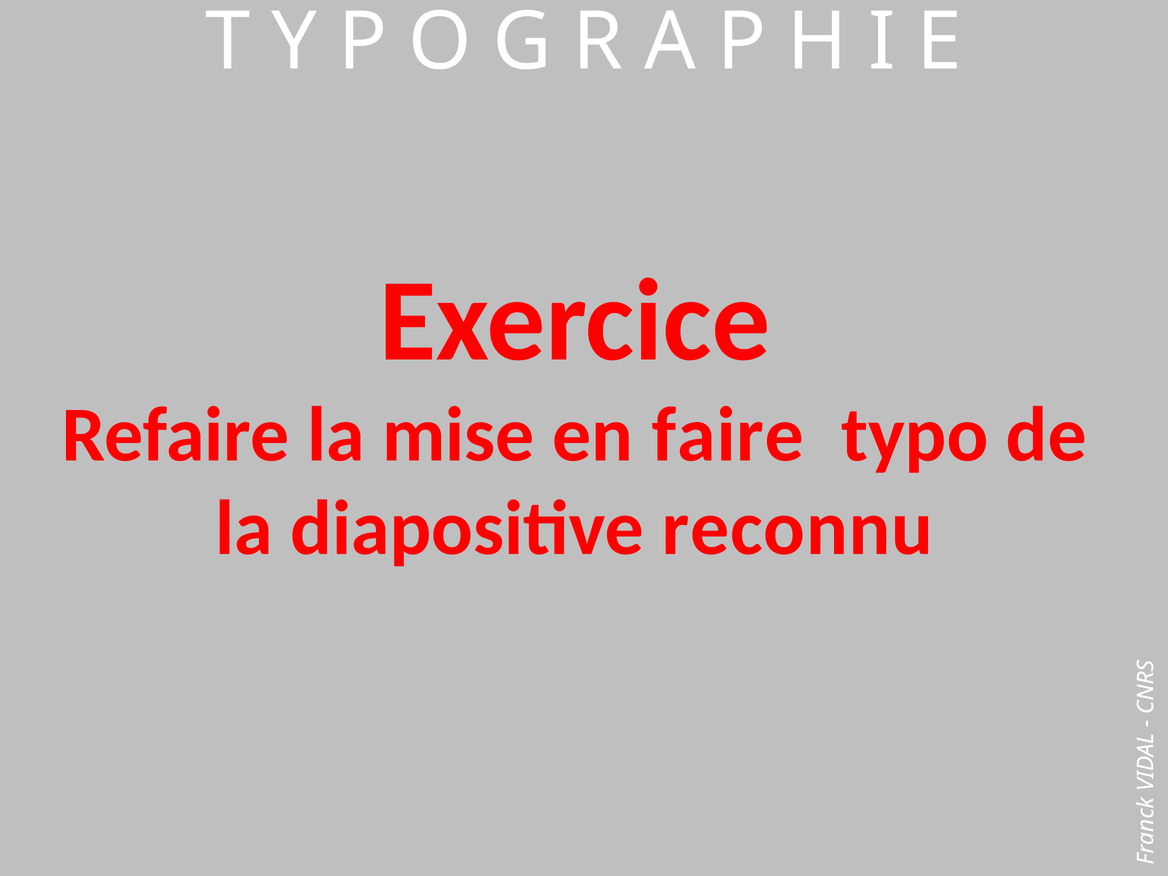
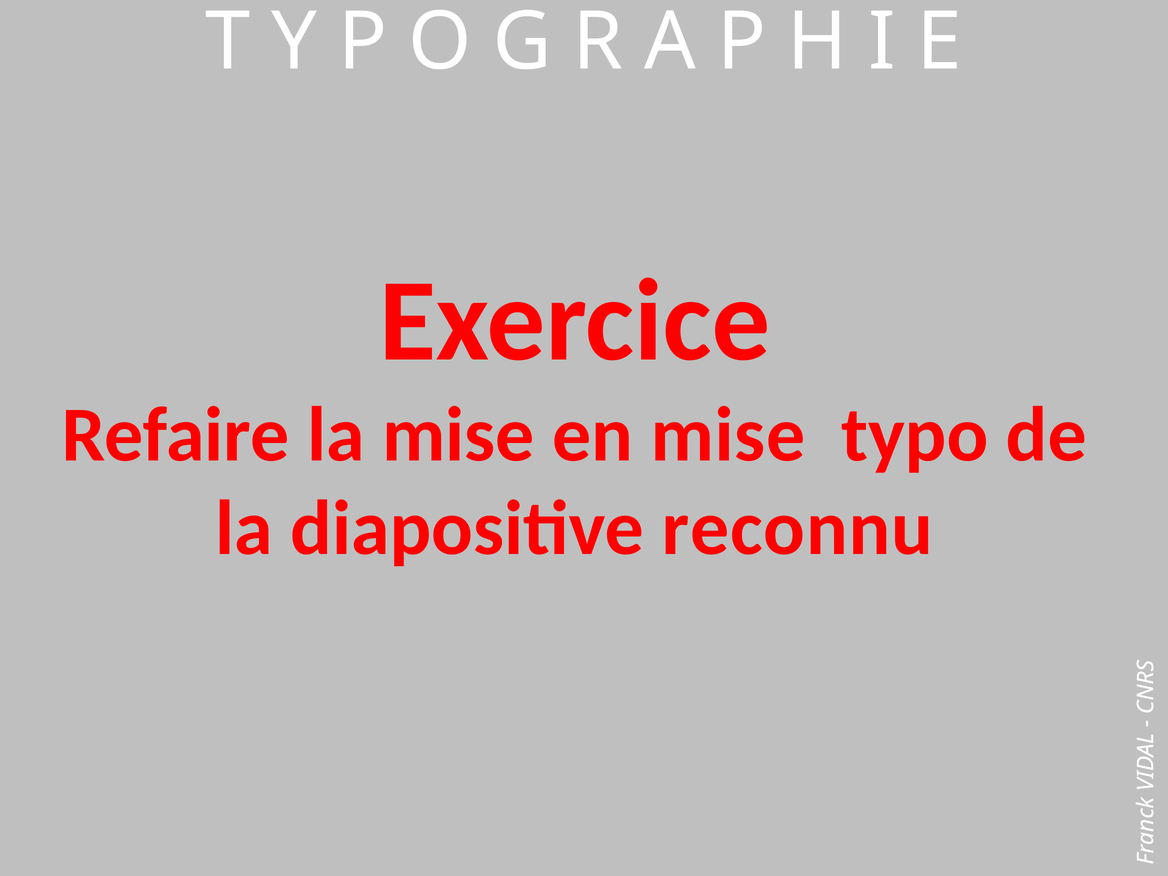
en faire: faire -> mise
